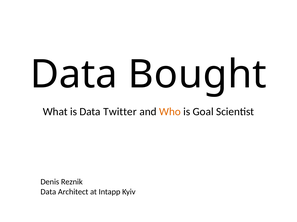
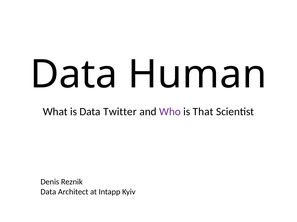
Bought: Bought -> Human
Who colour: orange -> purple
Goal: Goal -> That
